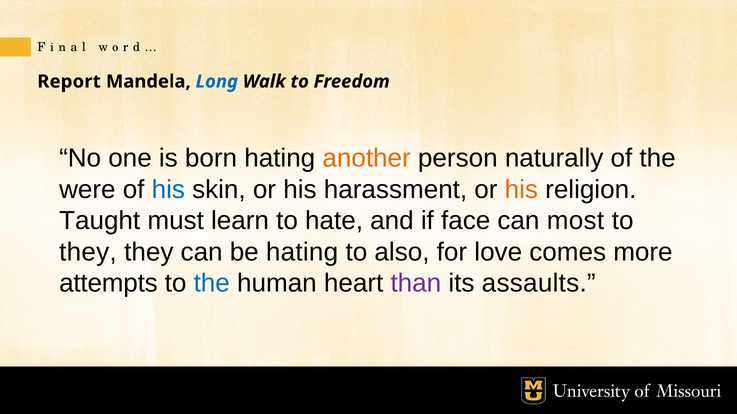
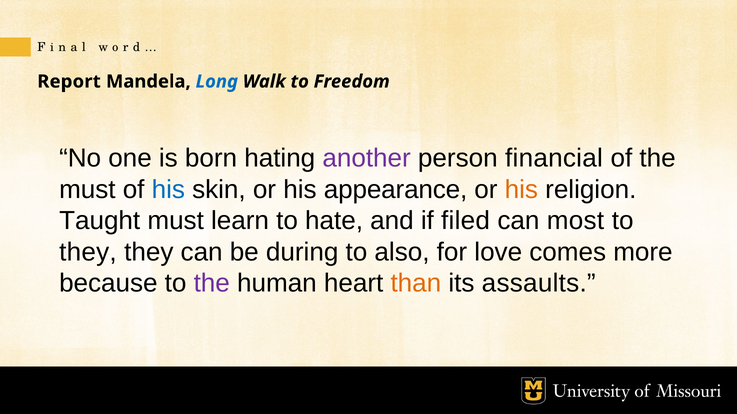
another colour: orange -> purple
naturally: naturally -> financial
were at (87, 190): were -> must
harassment: harassment -> appearance
face: face -> filed
be hating: hating -> during
attempts: attempts -> because
the at (212, 284) colour: blue -> purple
than colour: purple -> orange
